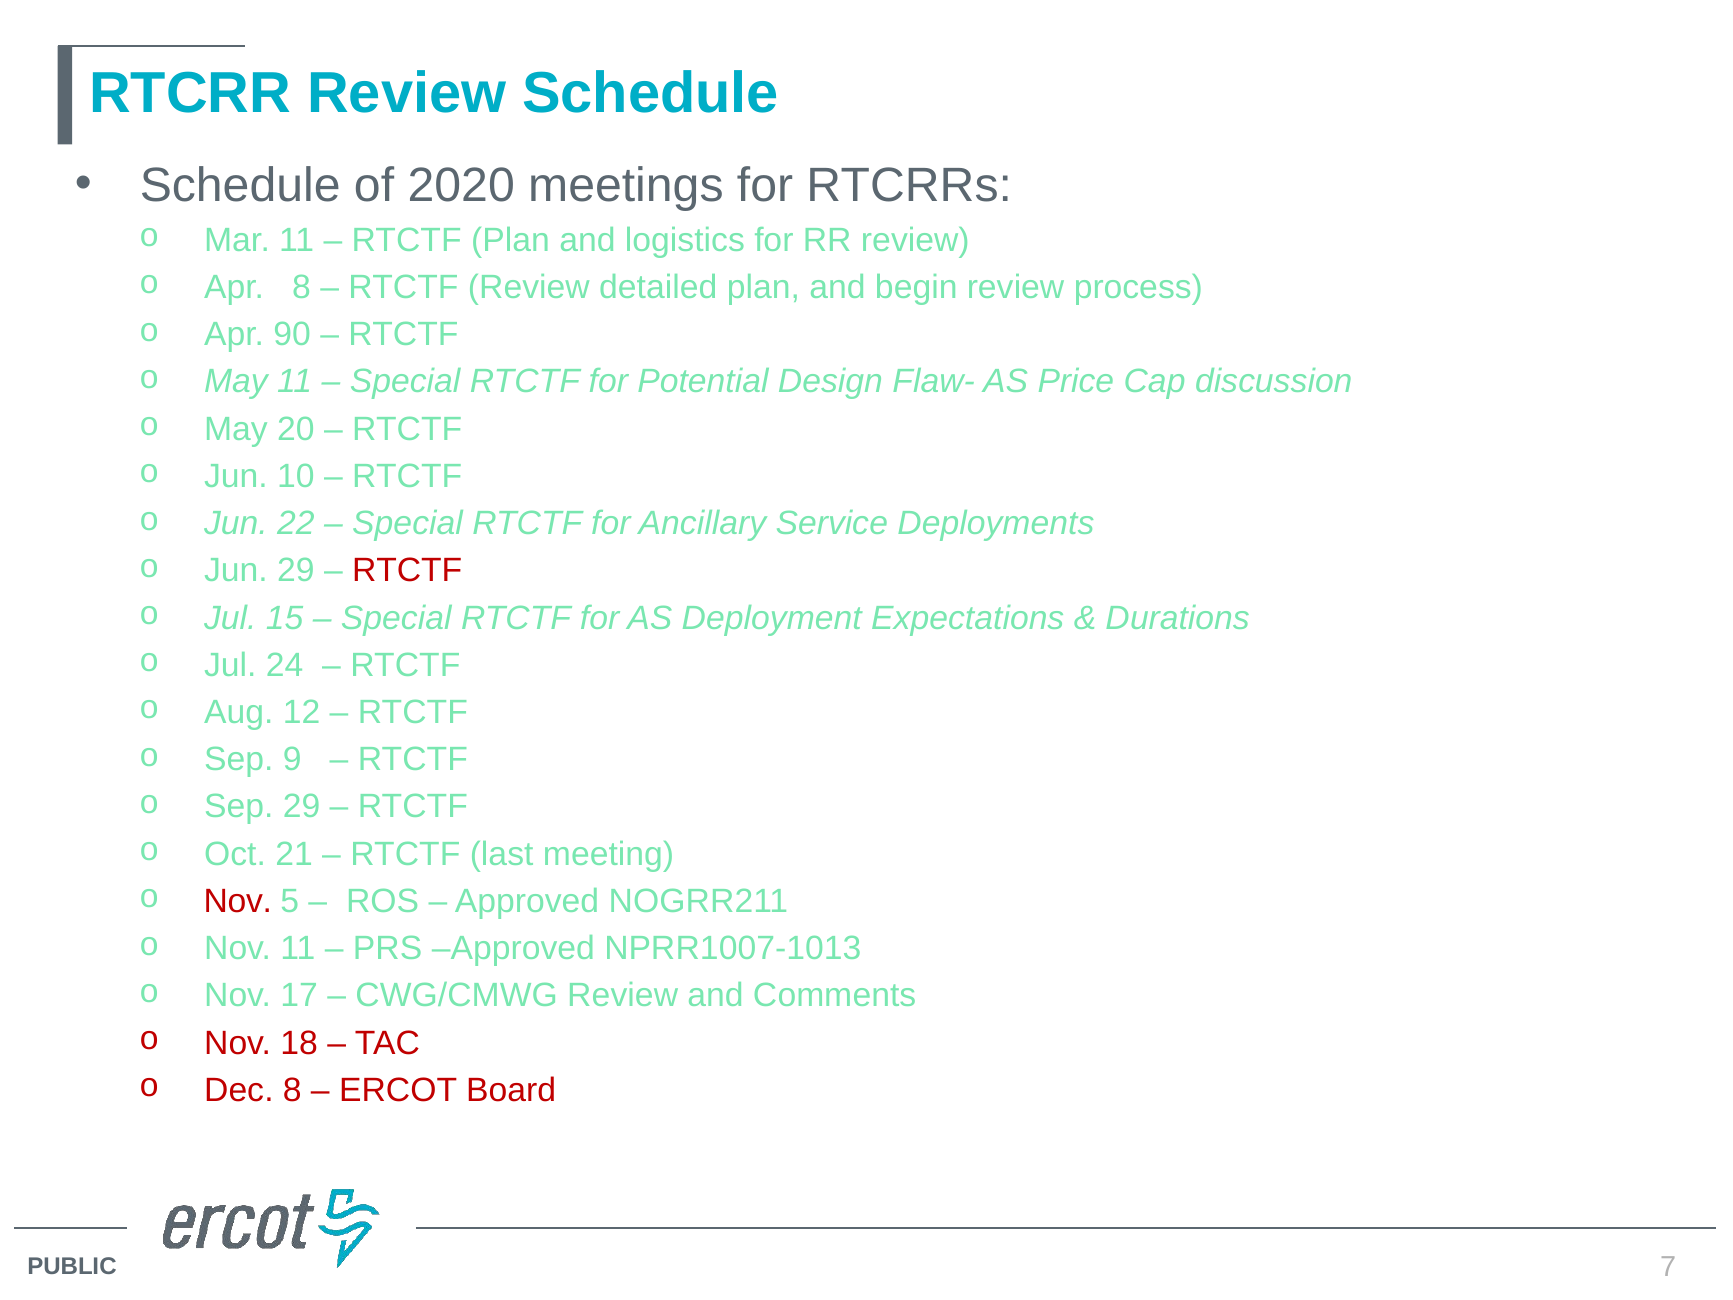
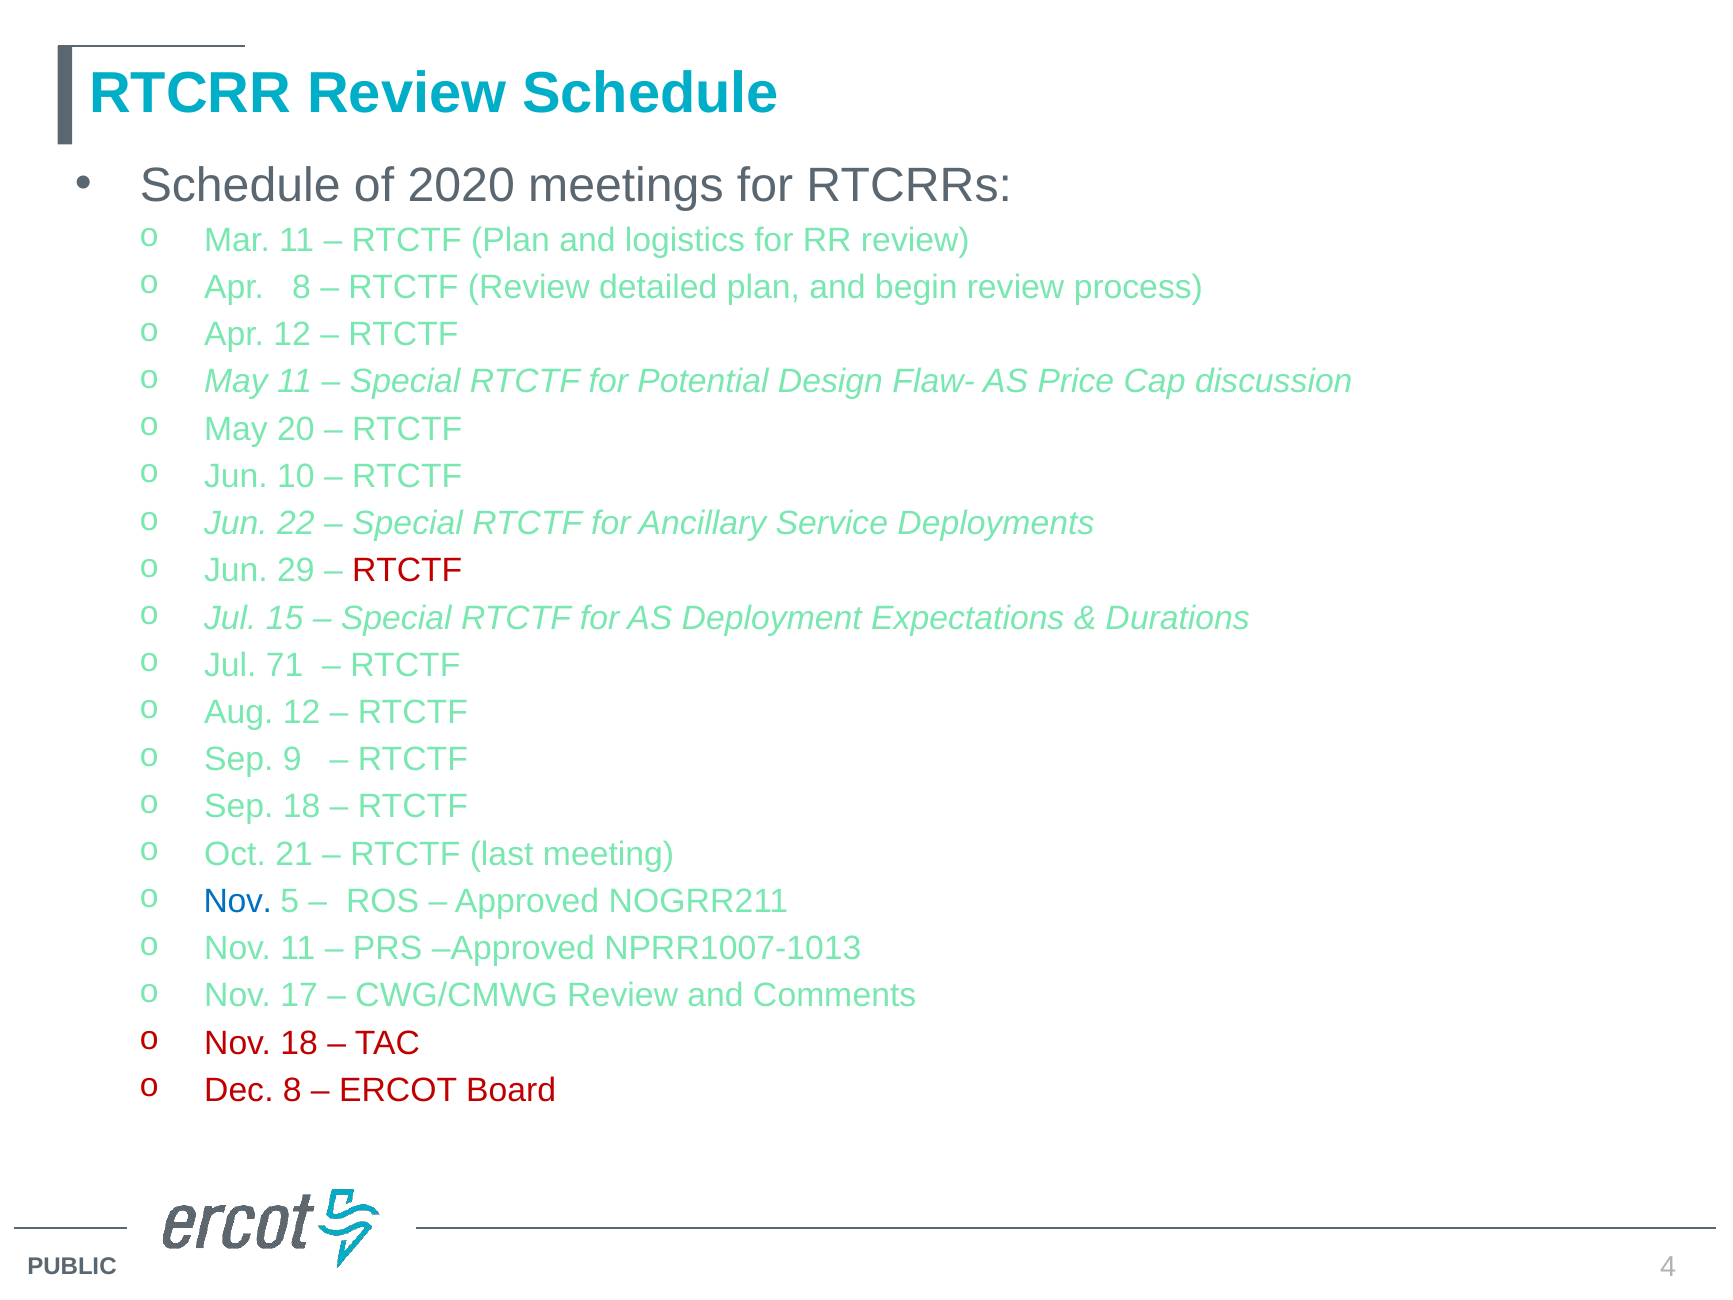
Apr 90: 90 -> 12
24: 24 -> 71
Sep 29: 29 -> 18
Nov at (238, 901) colour: red -> blue
7: 7 -> 4
